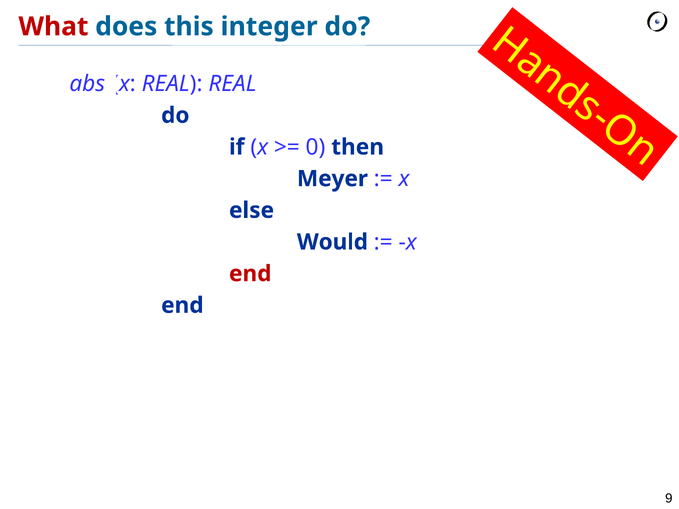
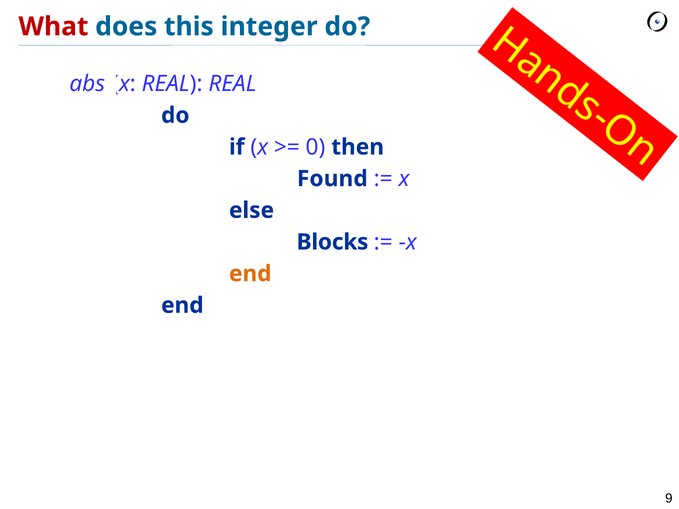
Meyer: Meyer -> Found
Would: Would -> Blocks
end at (250, 274) colour: red -> orange
